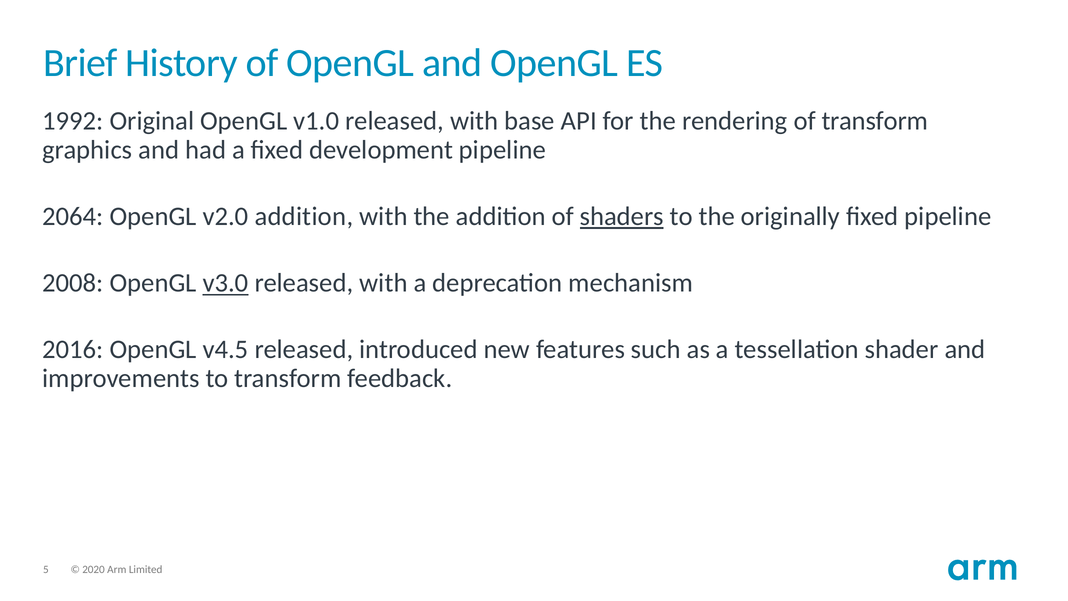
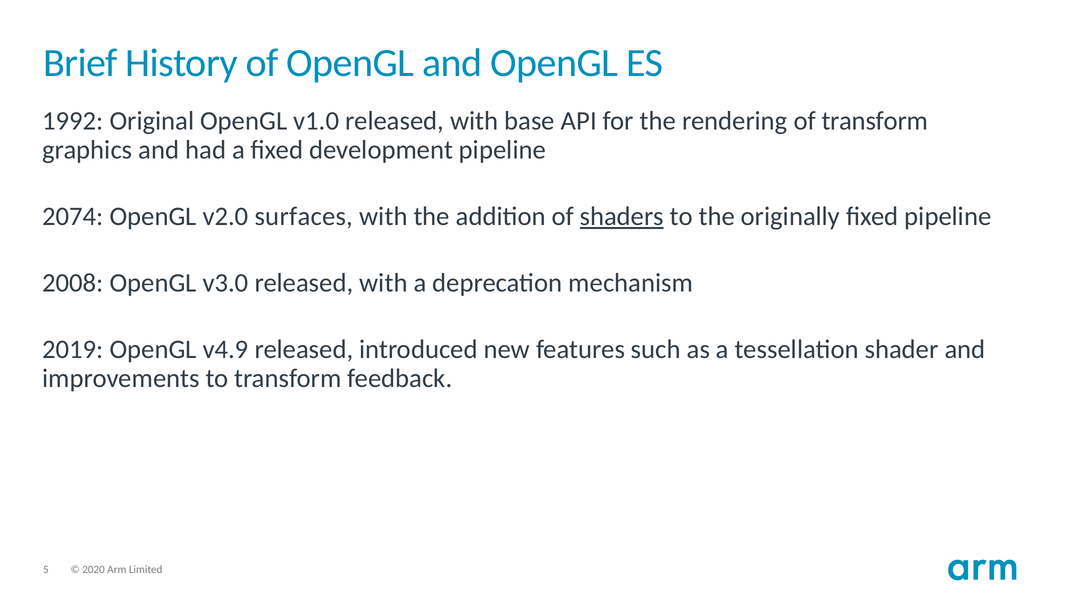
2064: 2064 -> 2074
v2.0 addition: addition -> surfaces
v3.0 underline: present -> none
2016: 2016 -> 2019
v4.5: v4.5 -> v4.9
